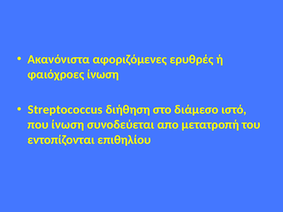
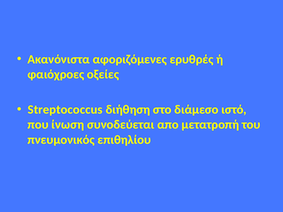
φαιόχροες ίνωση: ίνωση -> oξείες
εντοπίζονται: εντοπίζονται -> πνευμονικός
